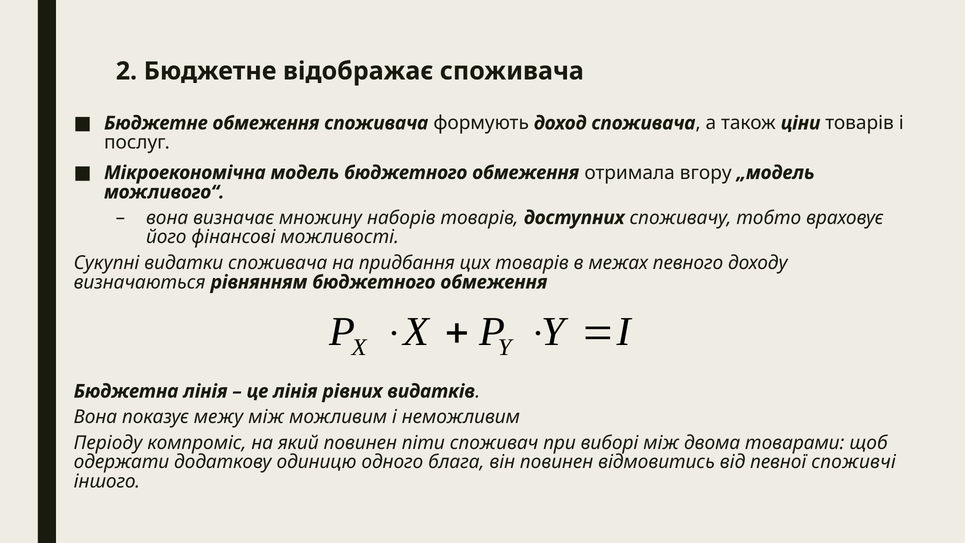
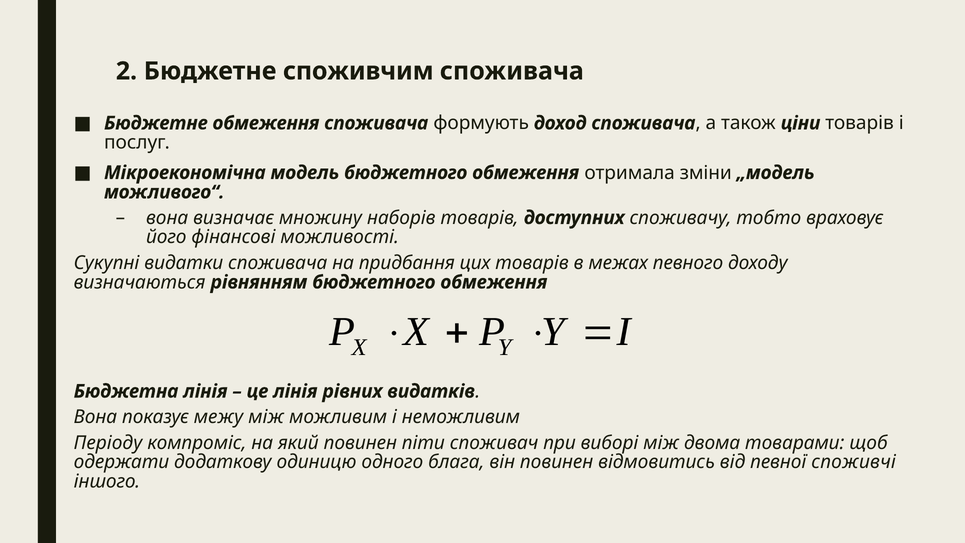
відображає: відображає -> споживчим
вгору: вгору -> зміни
